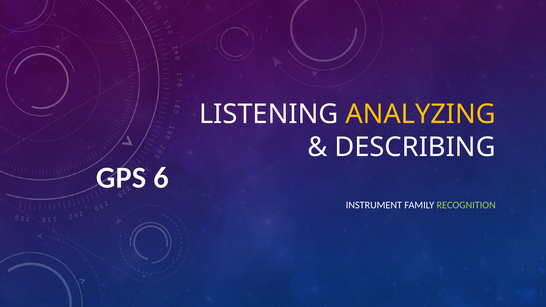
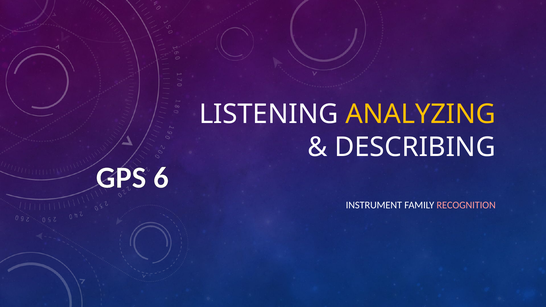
RECOGNITION colour: light green -> pink
